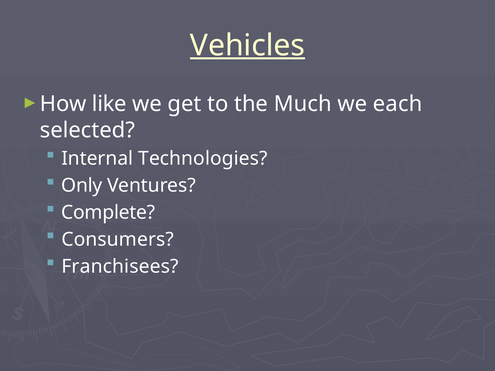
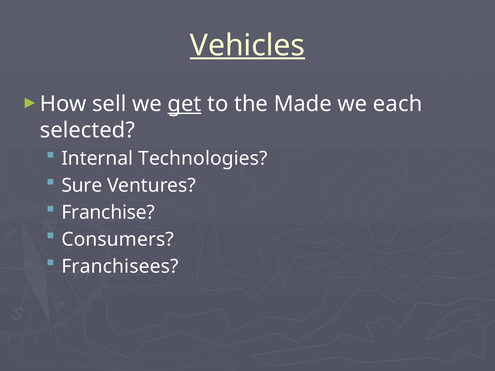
like: like -> sell
get underline: none -> present
Much: Much -> Made
Only: Only -> Sure
Complete: Complete -> Franchise
